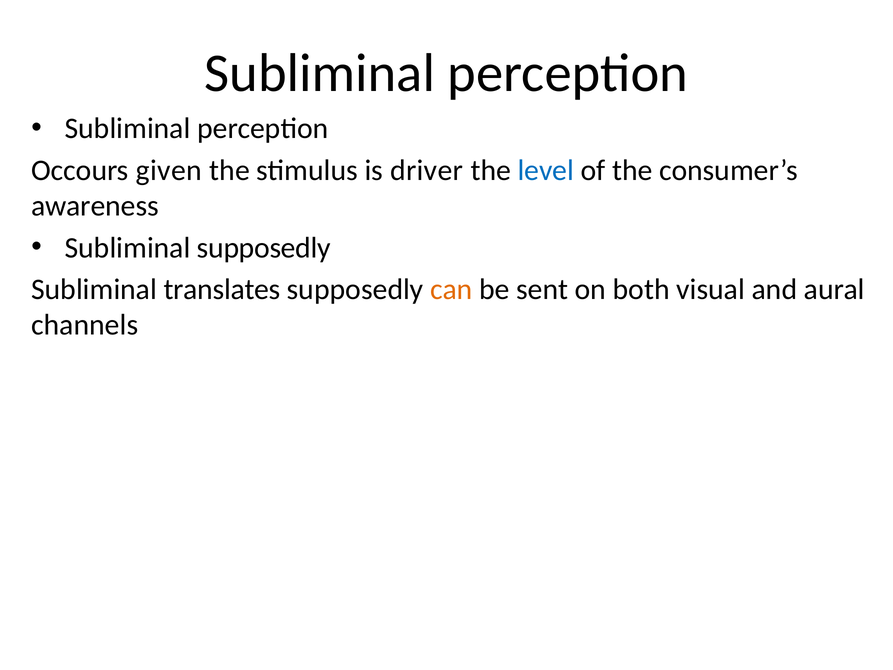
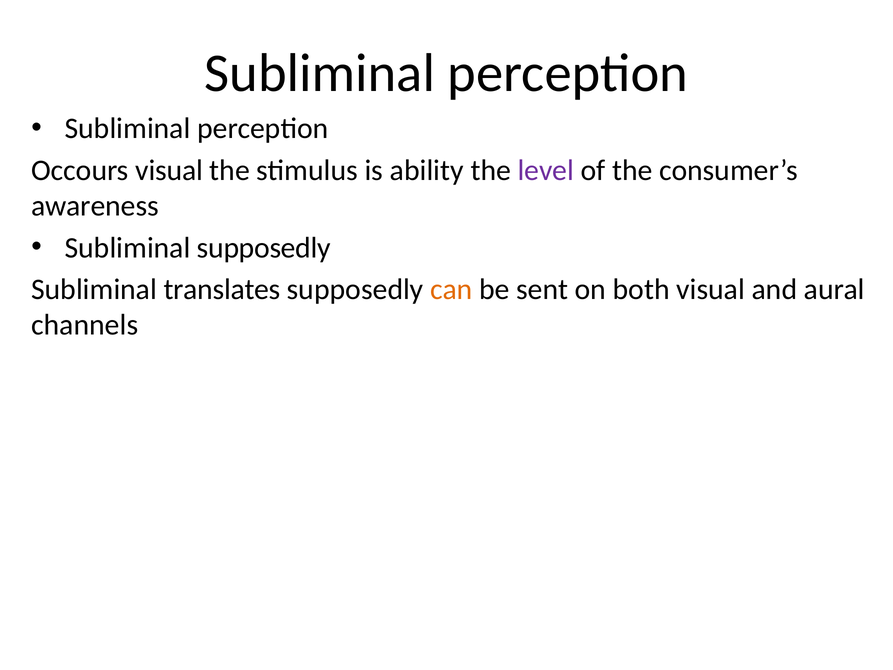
Occours given: given -> visual
driver: driver -> ability
level colour: blue -> purple
